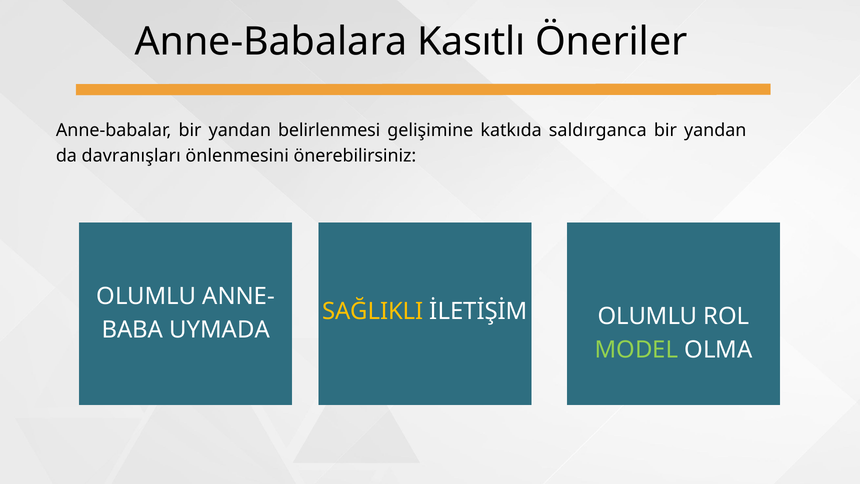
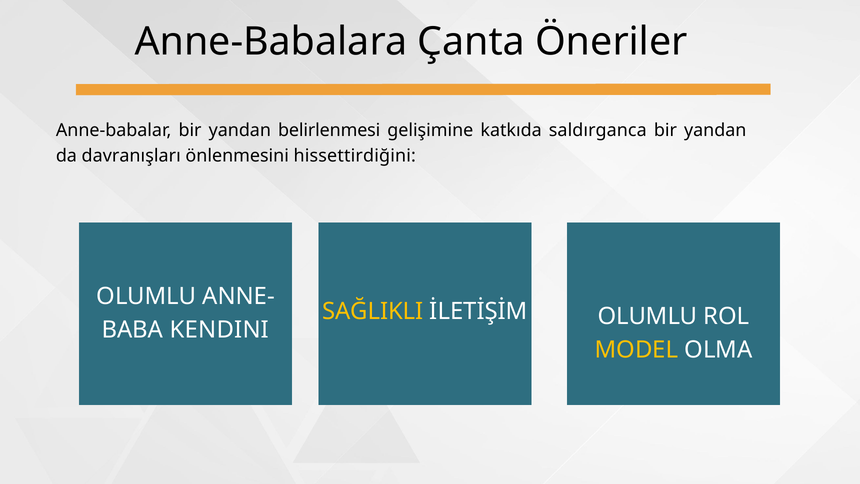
Kasıtlı: Kasıtlı -> Çanta
önerebilirsiniz: önerebilirsiniz -> hissettirdiğini
UYMADA: UYMADA -> KENDINI
MODEL colour: light green -> yellow
